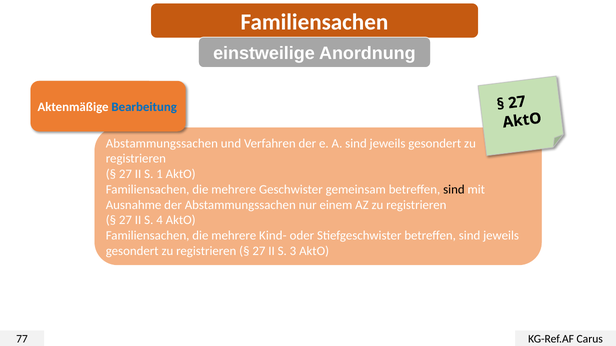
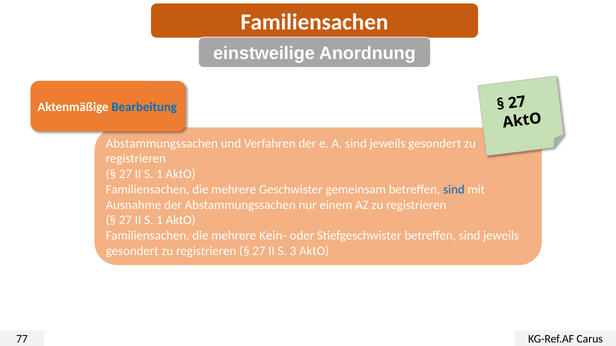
sind at (454, 190) colour: black -> blue
4 at (160, 221): 4 -> 1
Kind-: Kind- -> Kein-
